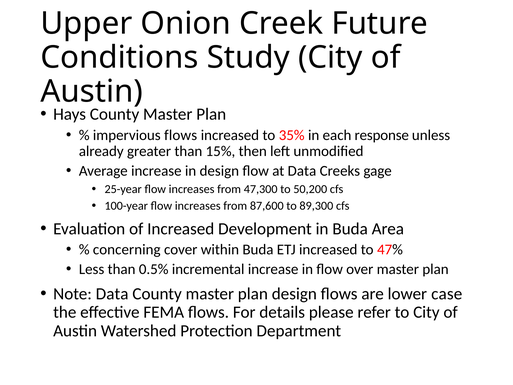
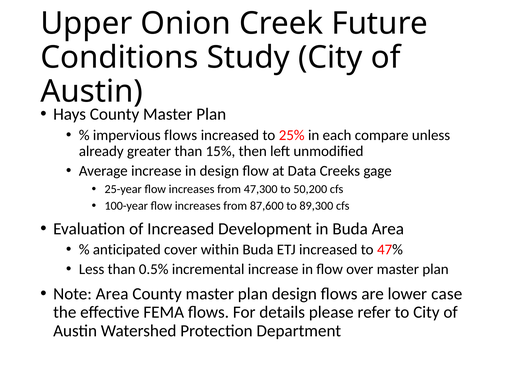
35%: 35% -> 25%
response: response -> compare
concerning: concerning -> anticipated
Note Data: Data -> Area
